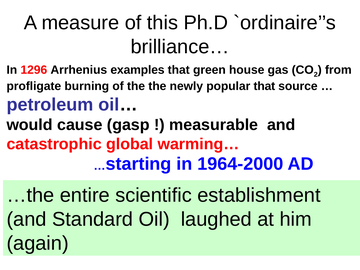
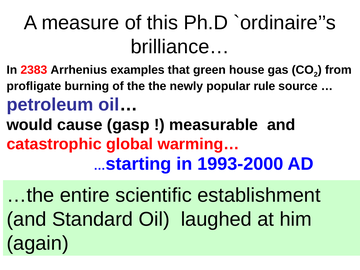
1296: 1296 -> 2383
popular that: that -> rule
1964-2000: 1964-2000 -> 1993-2000
